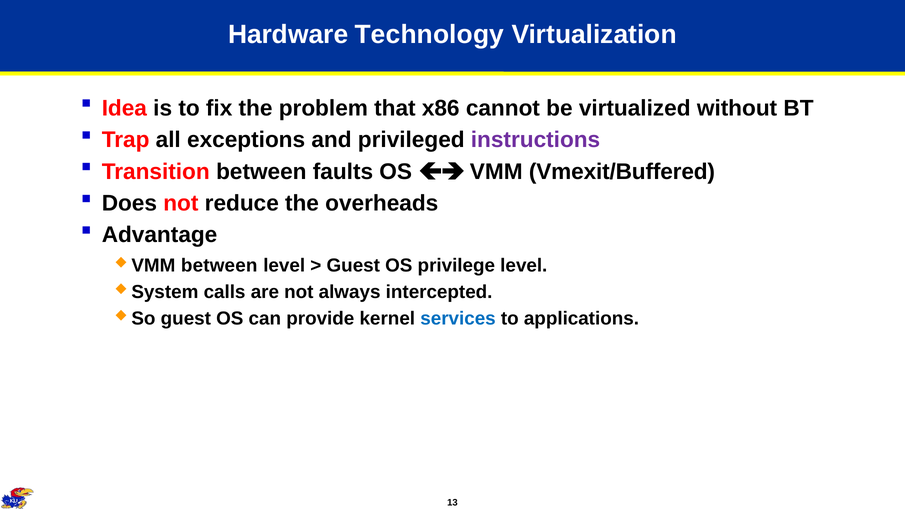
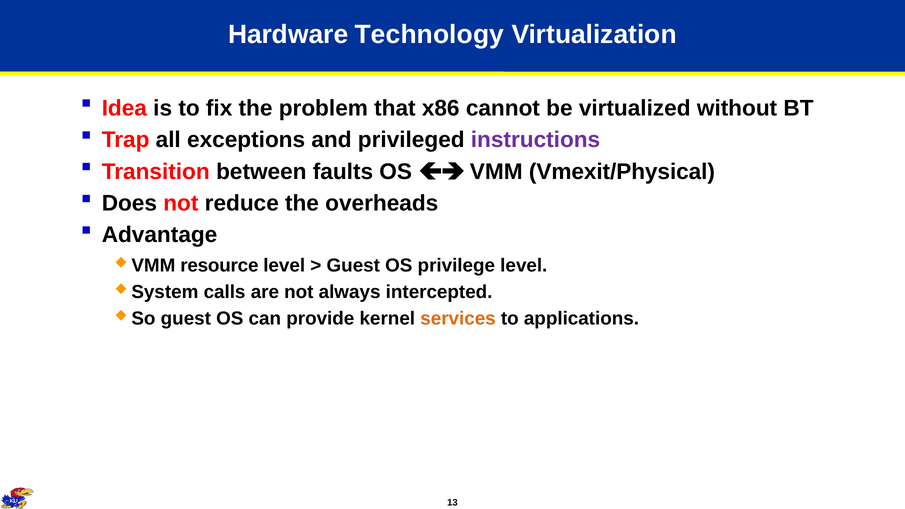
Vmexit/Buffered: Vmexit/Buffered -> Vmexit/Physical
VMM between: between -> resource
services colour: blue -> orange
